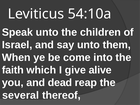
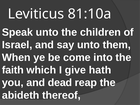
54:10a: 54:10a -> 81:10a
alive: alive -> hath
several: several -> abideth
